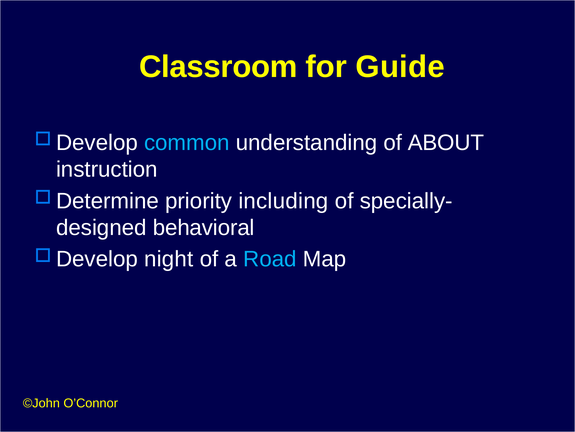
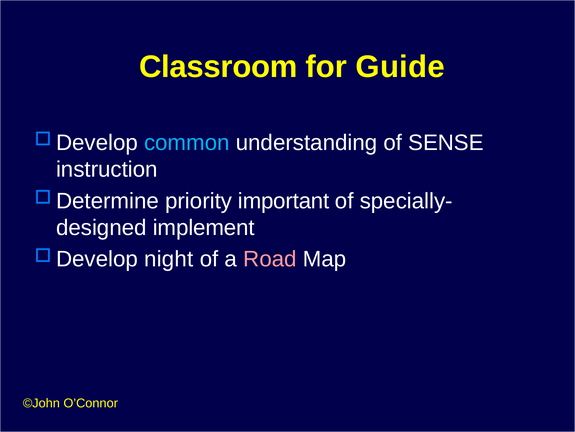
ABOUT: ABOUT -> SENSE
including: including -> important
behavioral: behavioral -> implement
Road colour: light blue -> pink
